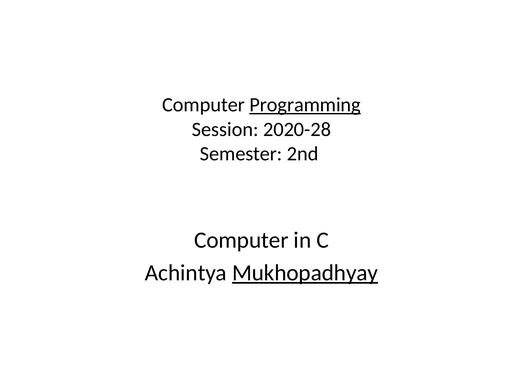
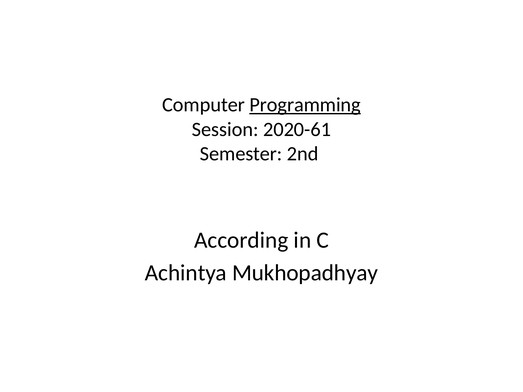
2020-28: 2020-28 -> 2020-61
Computer at (241, 240): Computer -> According
Mukhopadhyay underline: present -> none
